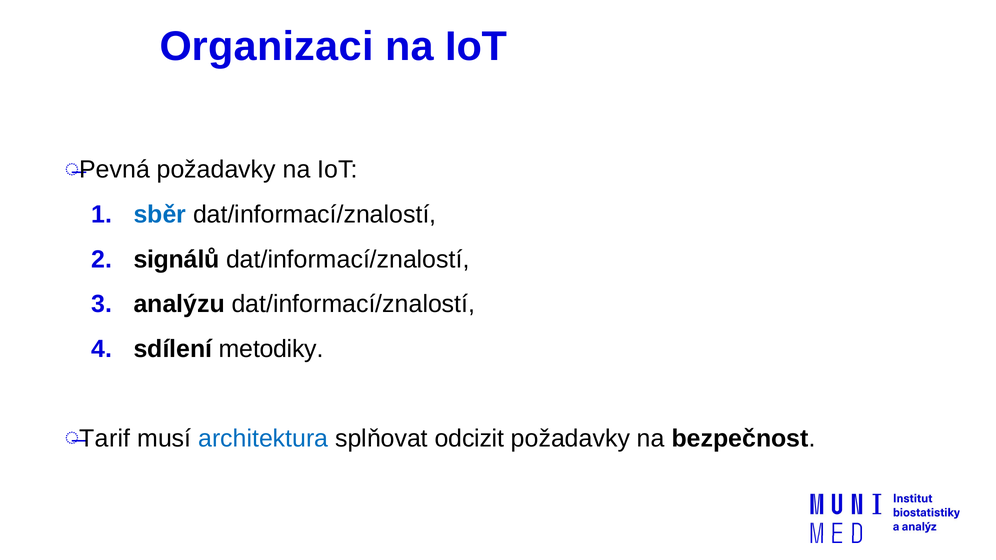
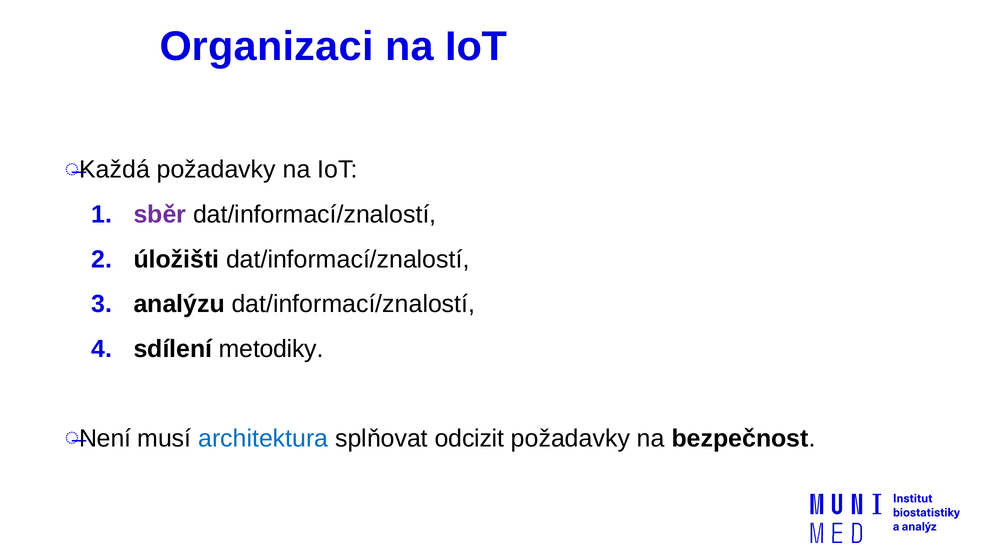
Pevná: Pevná -> Každá
sběr colour: blue -> purple
signálů: signálů -> úložišti
Tarif: Tarif -> Není
